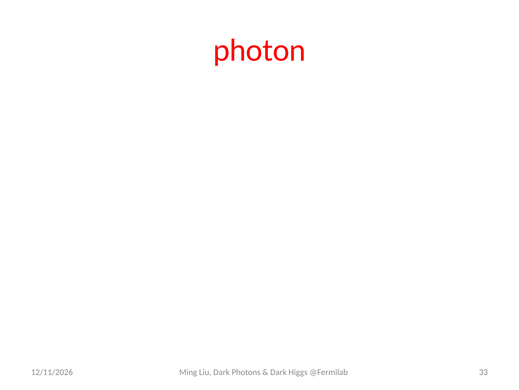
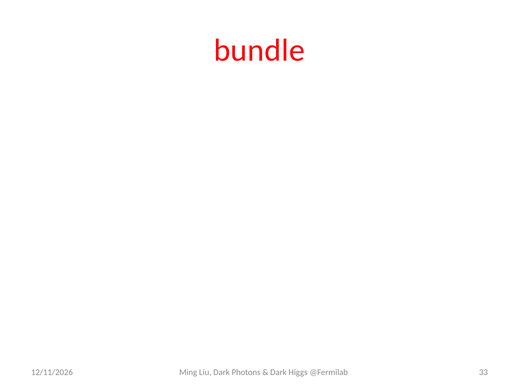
photon: photon -> bundle
